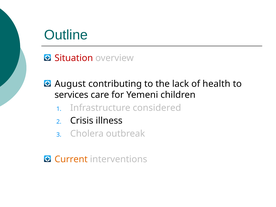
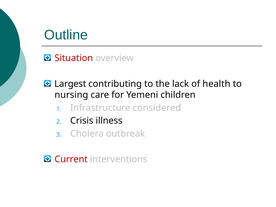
August: August -> Largest
services: services -> nursing
Current colour: orange -> red
